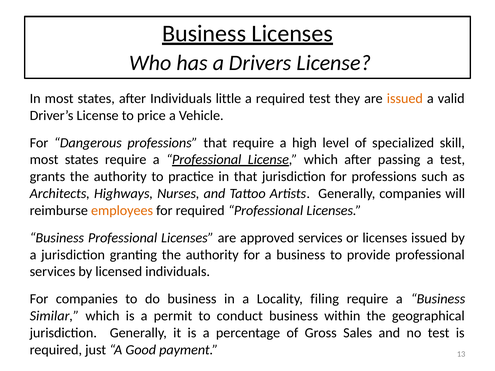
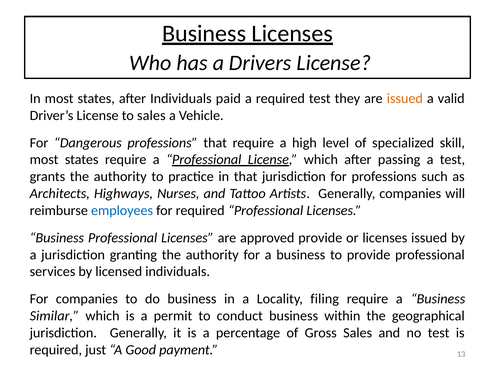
little: little -> paid
to price: price -> sales
employees colour: orange -> blue
approved services: services -> provide
